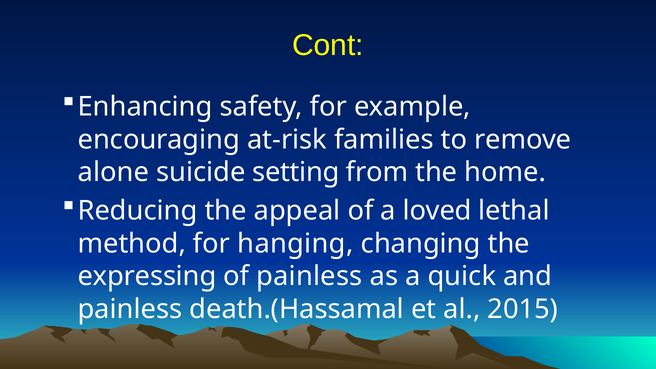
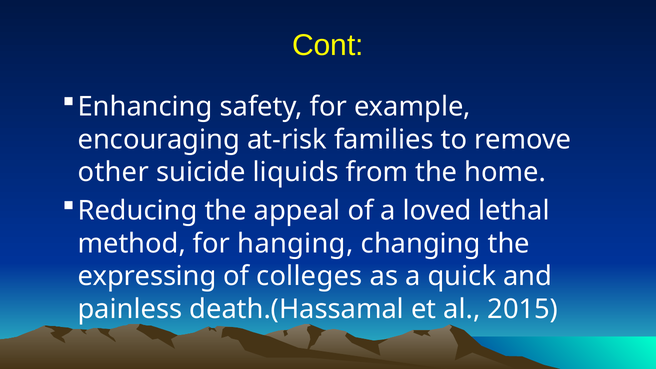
alone: alone -> other
setting: setting -> liquids
of painless: painless -> colleges
